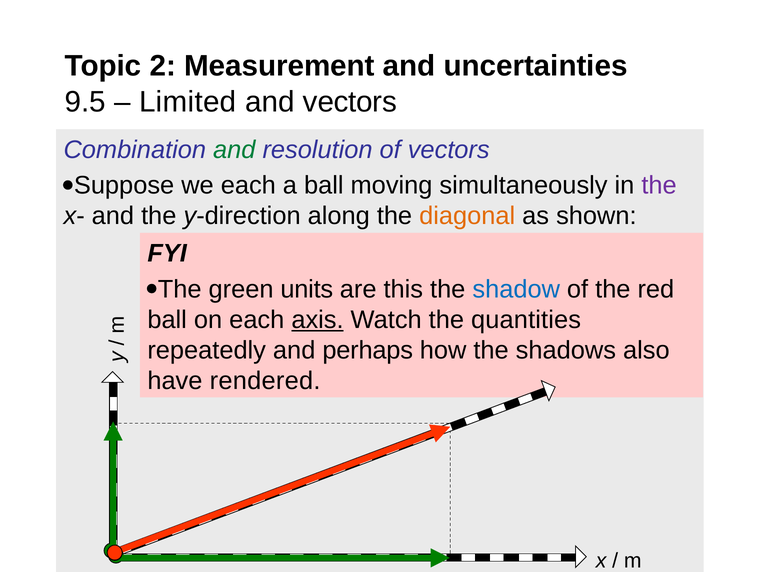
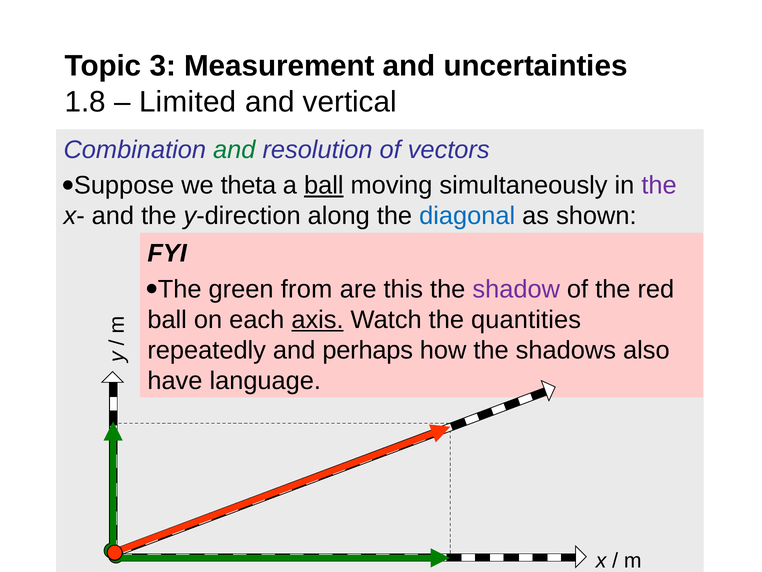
2: 2 -> 3
9.5: 9.5 -> 1.8
and vectors: vectors -> vertical
we each: each -> theta
ball at (324, 185) underline: none -> present
diagonal colour: orange -> blue
units: units -> from
shadow colour: blue -> purple
rendered: rendered -> language
